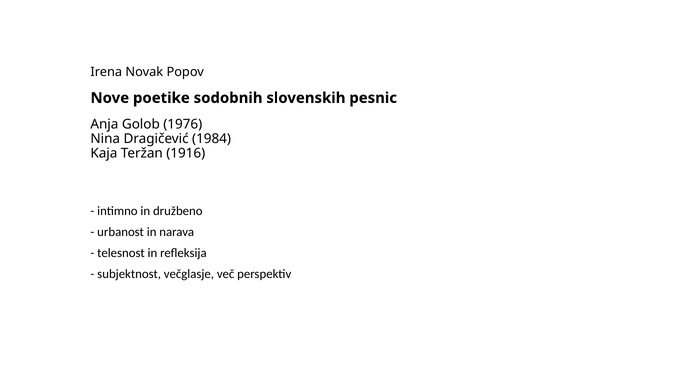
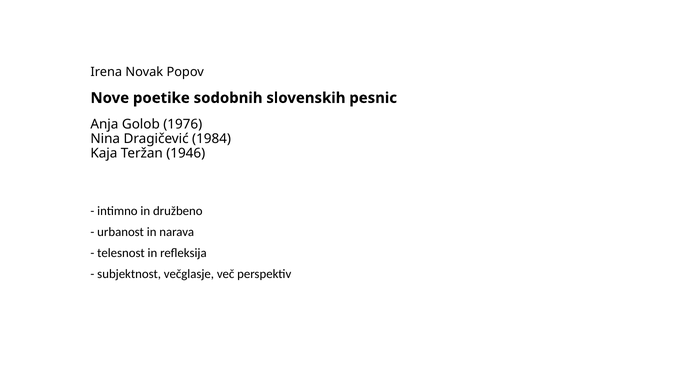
1916: 1916 -> 1946
